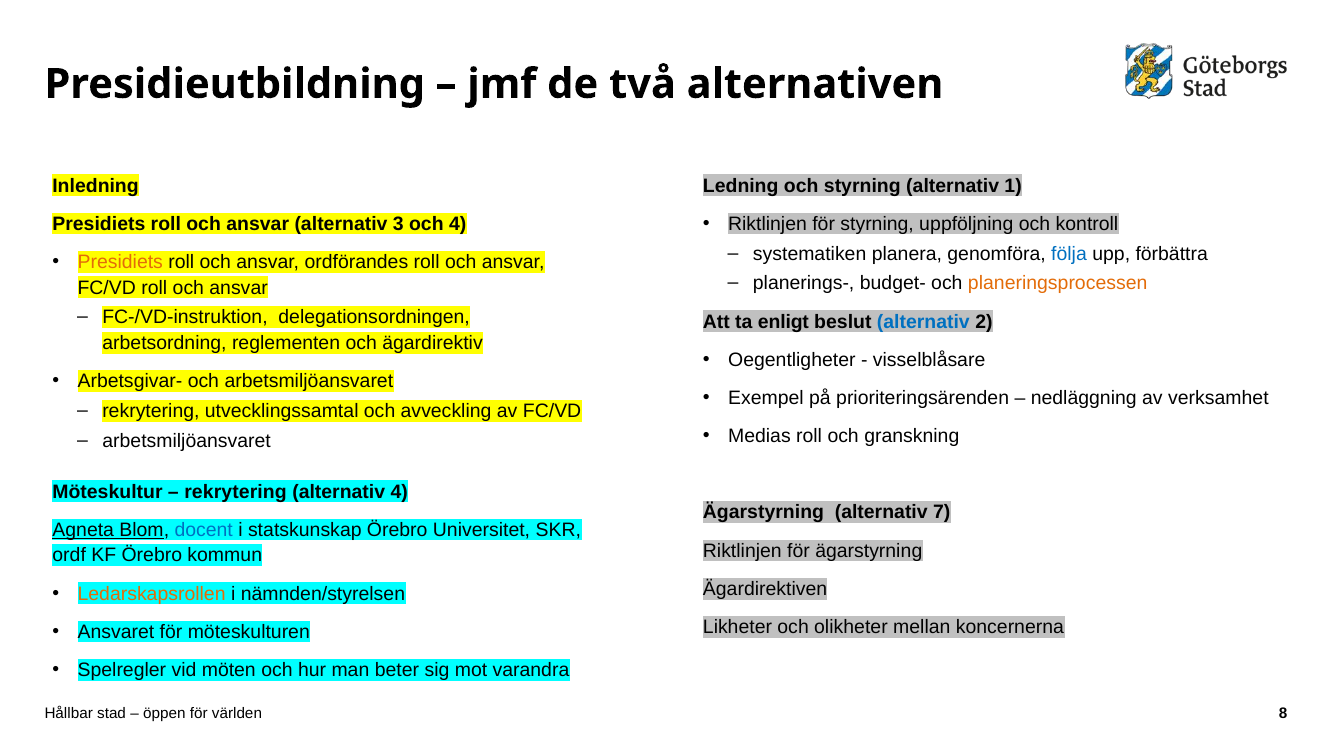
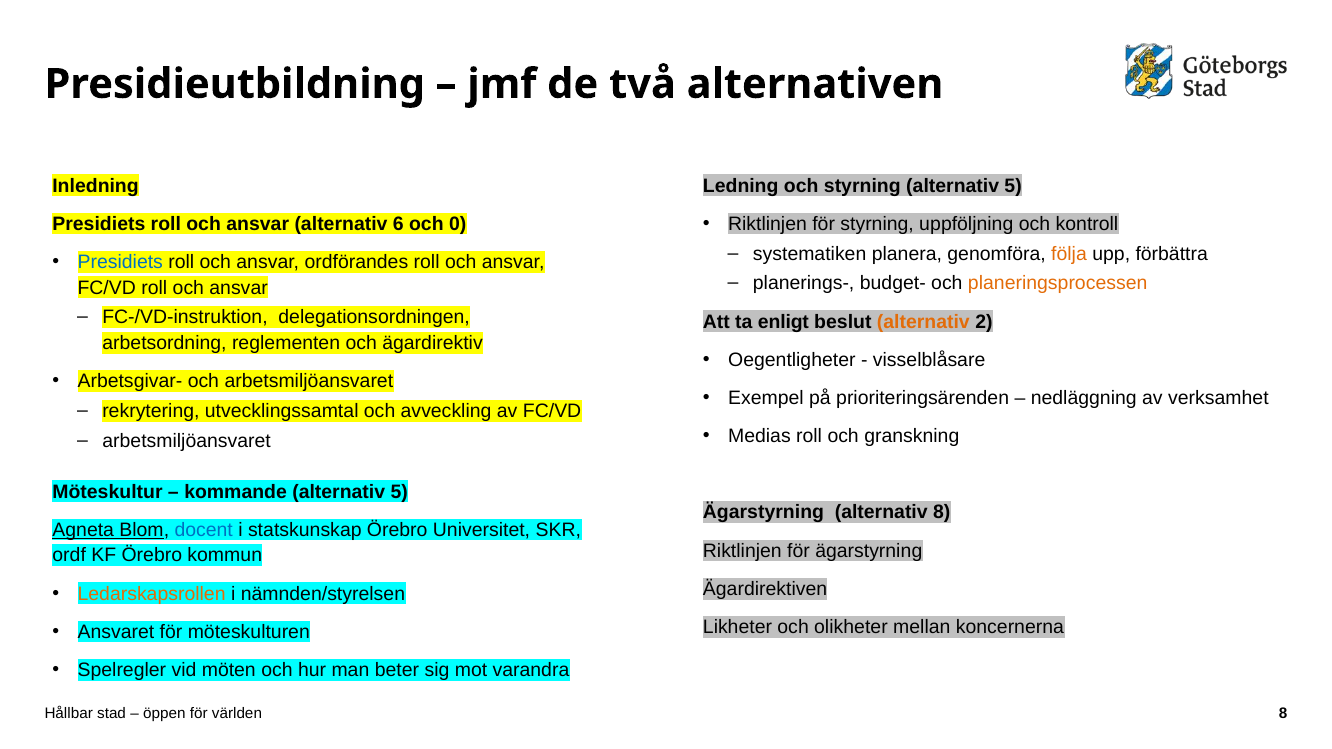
styrning alternativ 1: 1 -> 5
3: 3 -> 6
och 4: 4 -> 0
följa colour: blue -> orange
Presidiets at (120, 262) colour: orange -> blue
alternativ at (923, 322) colour: blue -> orange
rekrytering at (236, 492): rekrytering -> kommande
4 at (399, 492): 4 -> 5
alternativ 7: 7 -> 8
